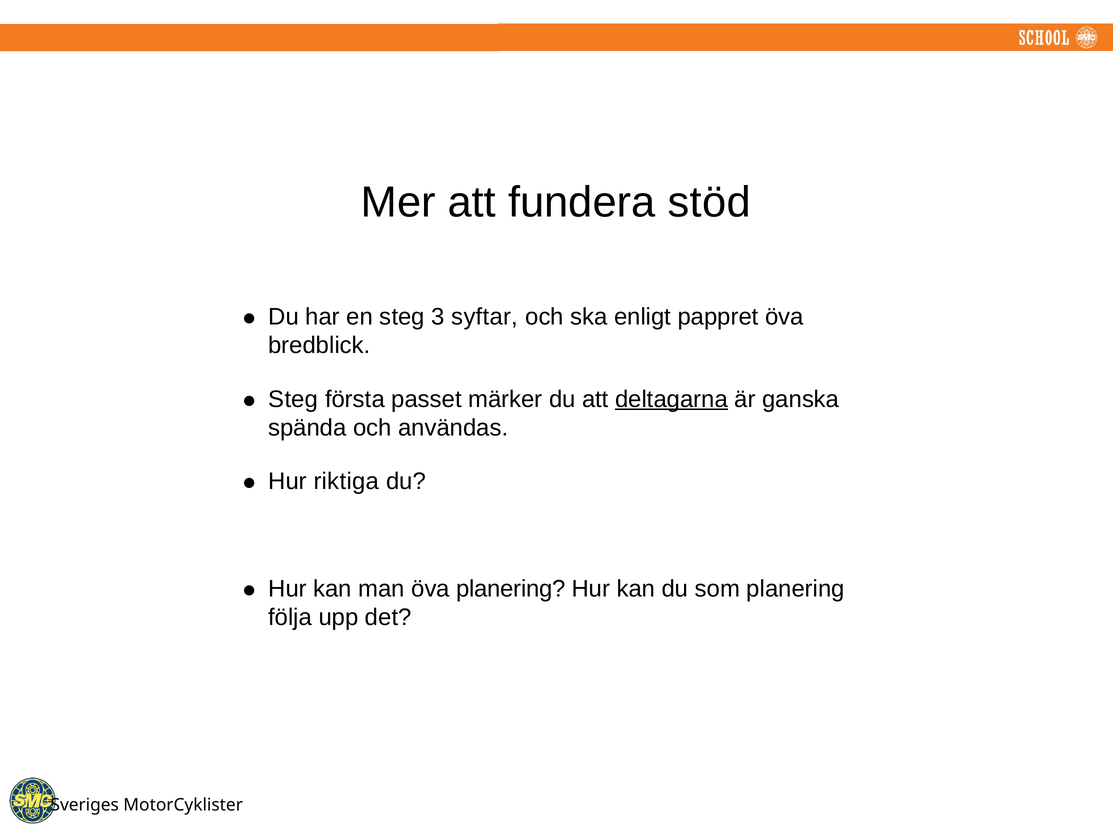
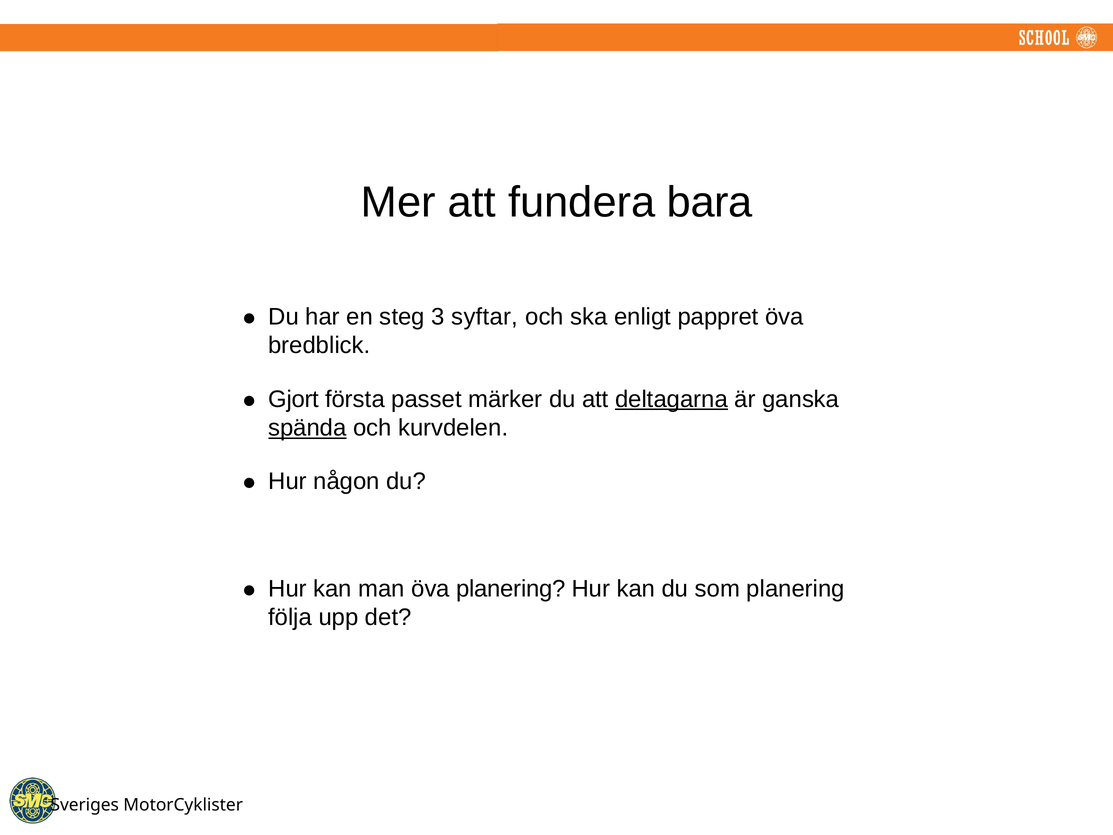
stöd: stöd -> bara
Steg at (293, 399): Steg -> Gjort
spända underline: none -> present
användas: användas -> kurvdelen
riktiga: riktiga -> någon
